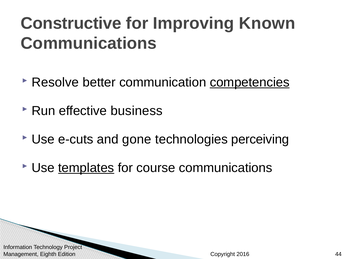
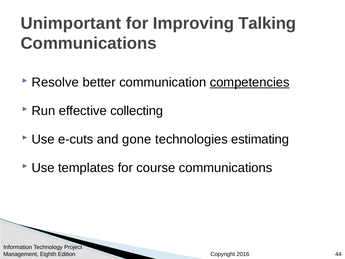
Constructive: Constructive -> Unimportant
Known: Known -> Talking
business: business -> collecting
perceiving: perceiving -> estimating
templates underline: present -> none
